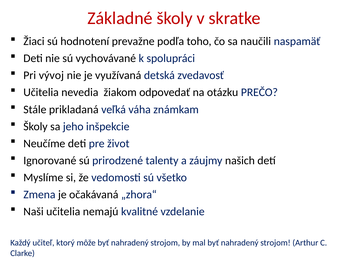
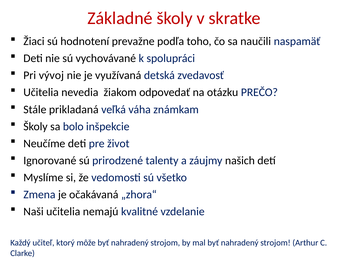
jeho: jeho -> bolo
